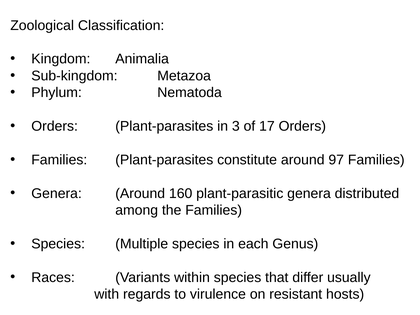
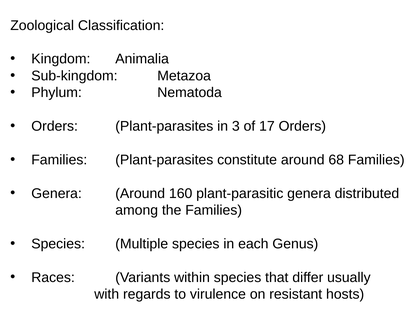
97: 97 -> 68
